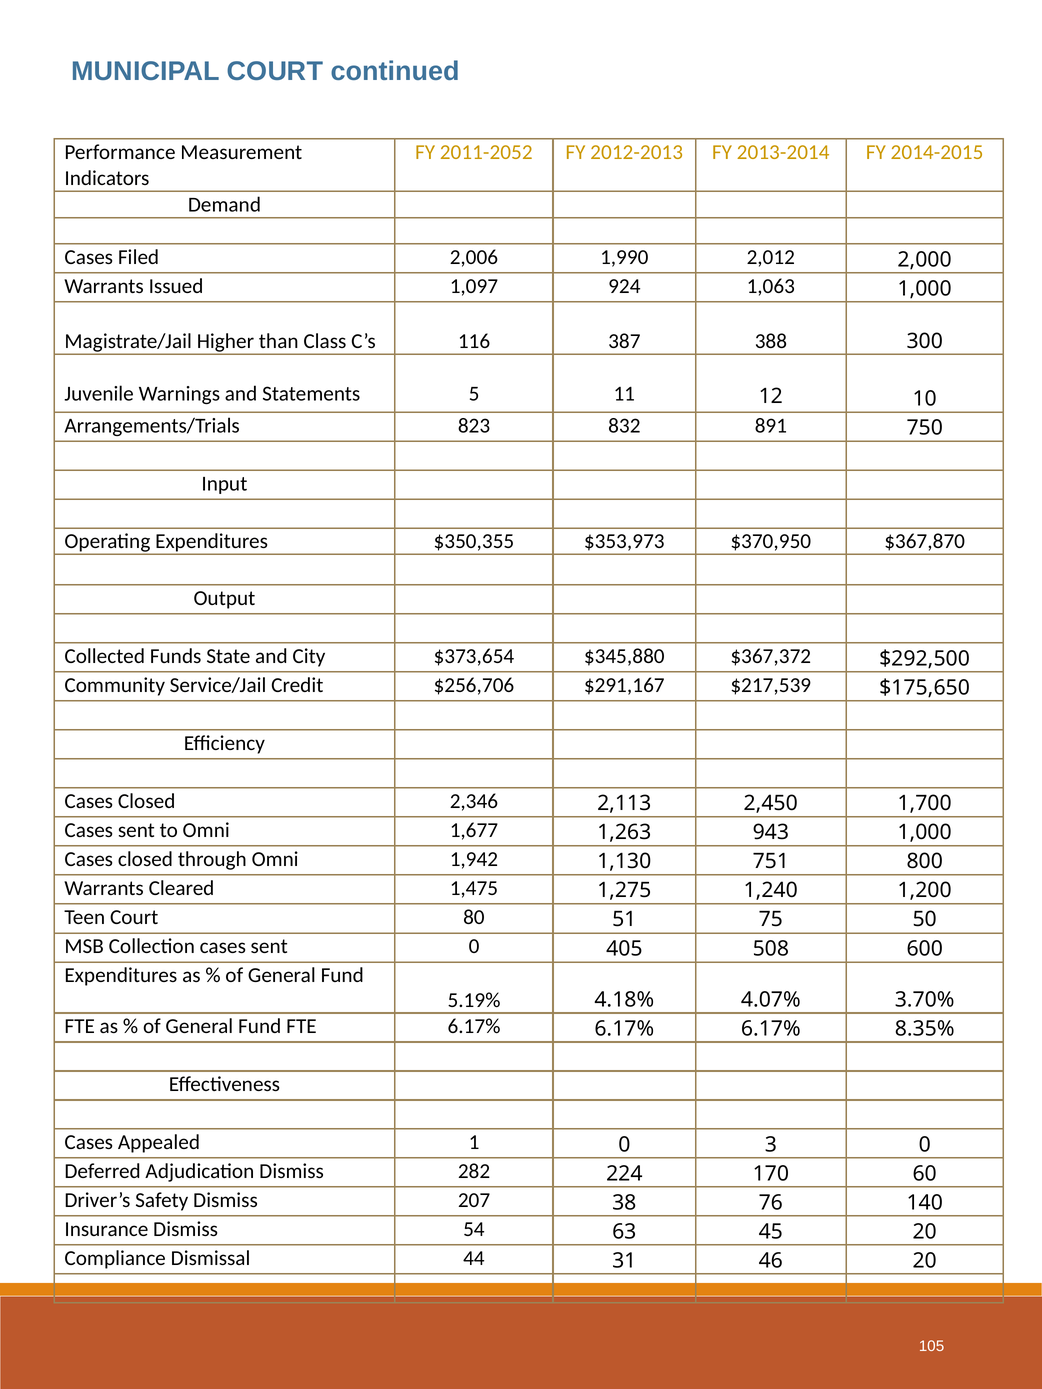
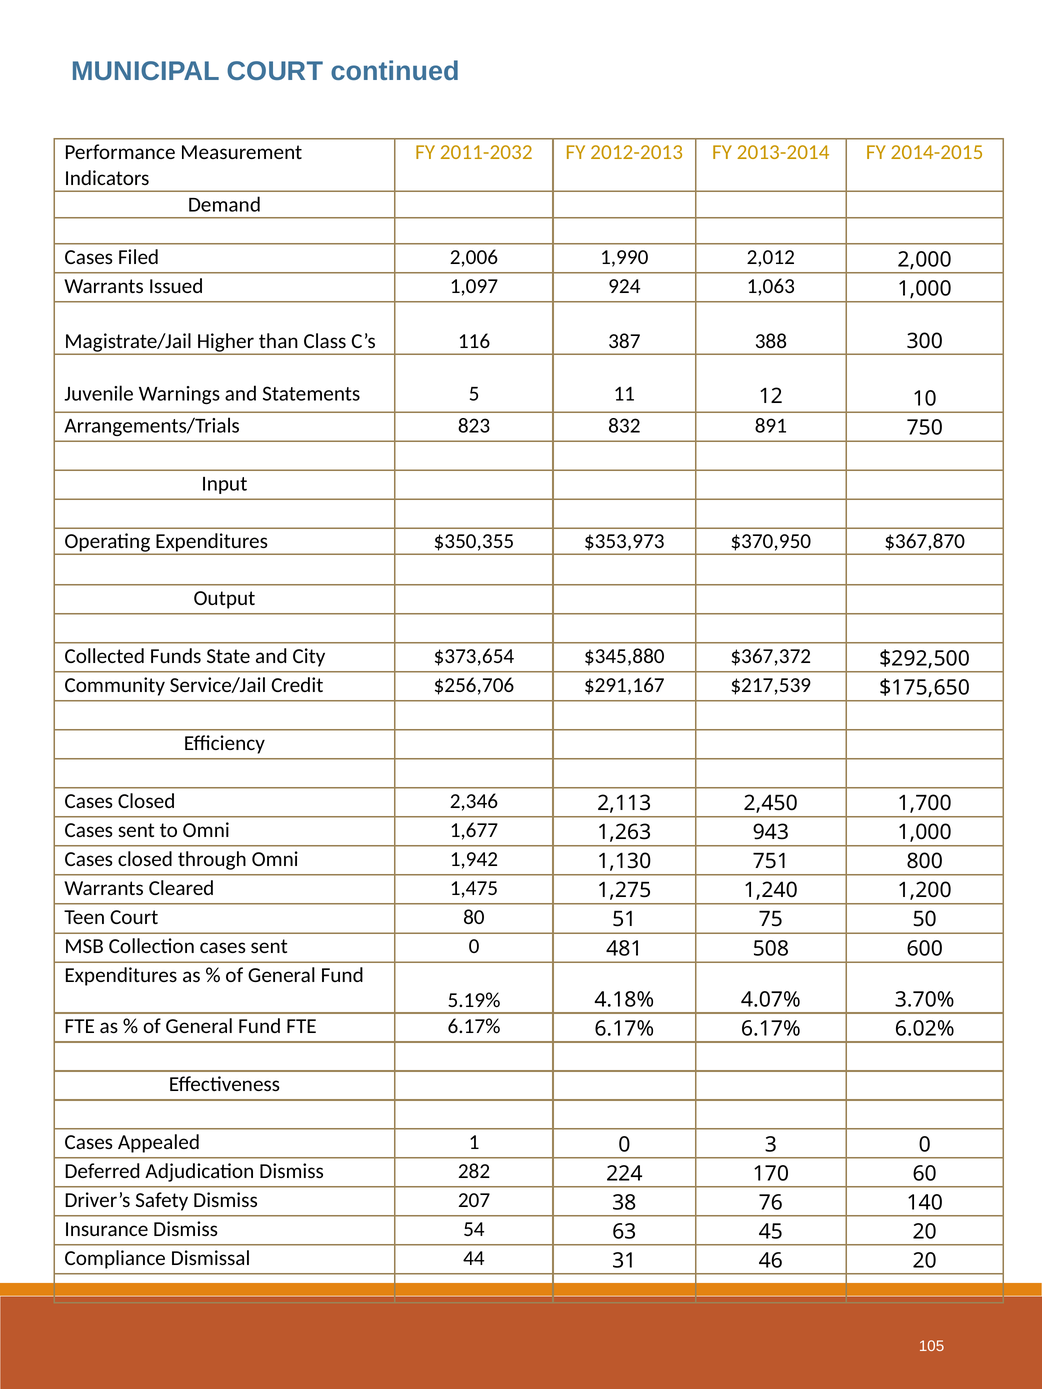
2011-2052: 2011-2052 -> 2011-2032
405: 405 -> 481
8.35%: 8.35% -> 6.02%
